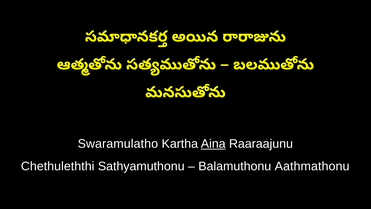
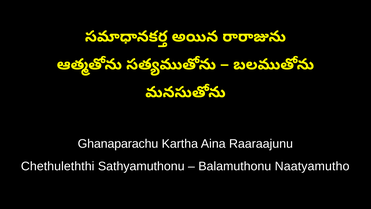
Swaramulatho: Swaramulatho -> Ghanaparachu
Aina underline: present -> none
Aathmathonu: Aathmathonu -> Naatyamutho
